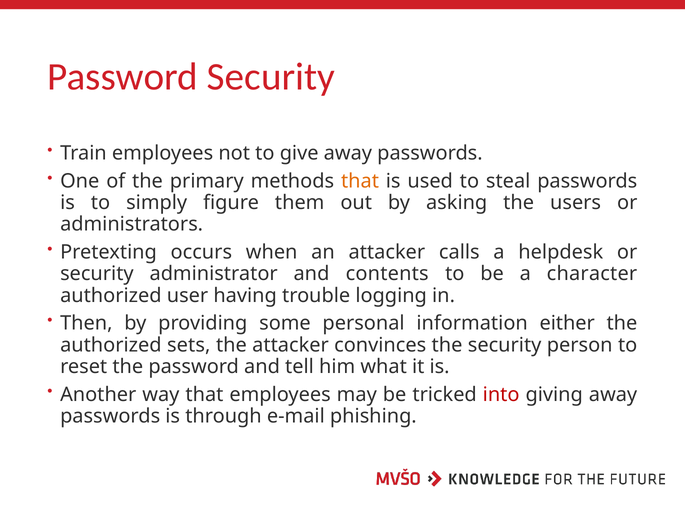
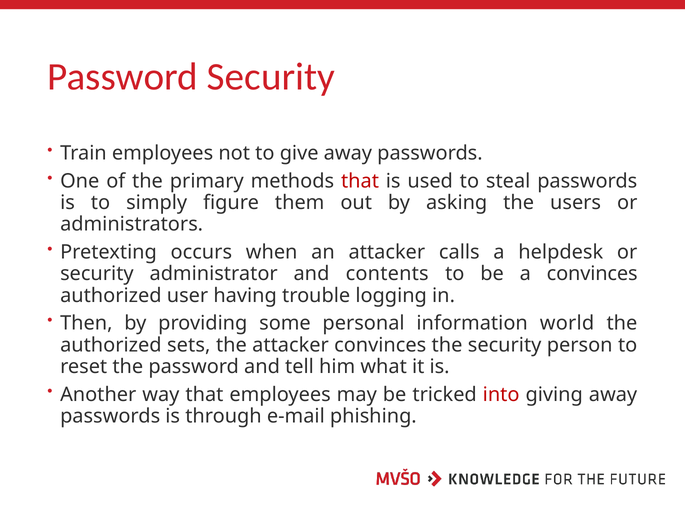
that at (360, 182) colour: orange -> red
a character: character -> convinces
either: either -> world
